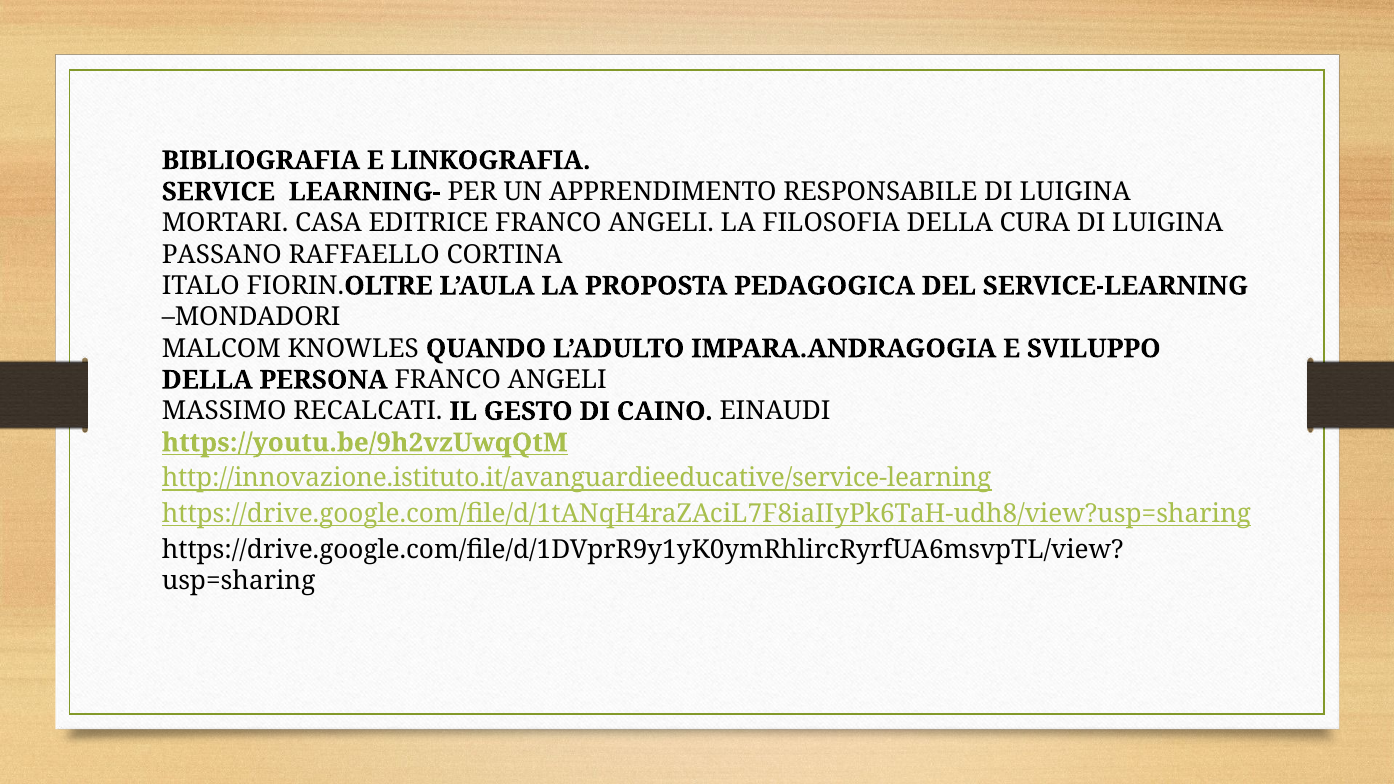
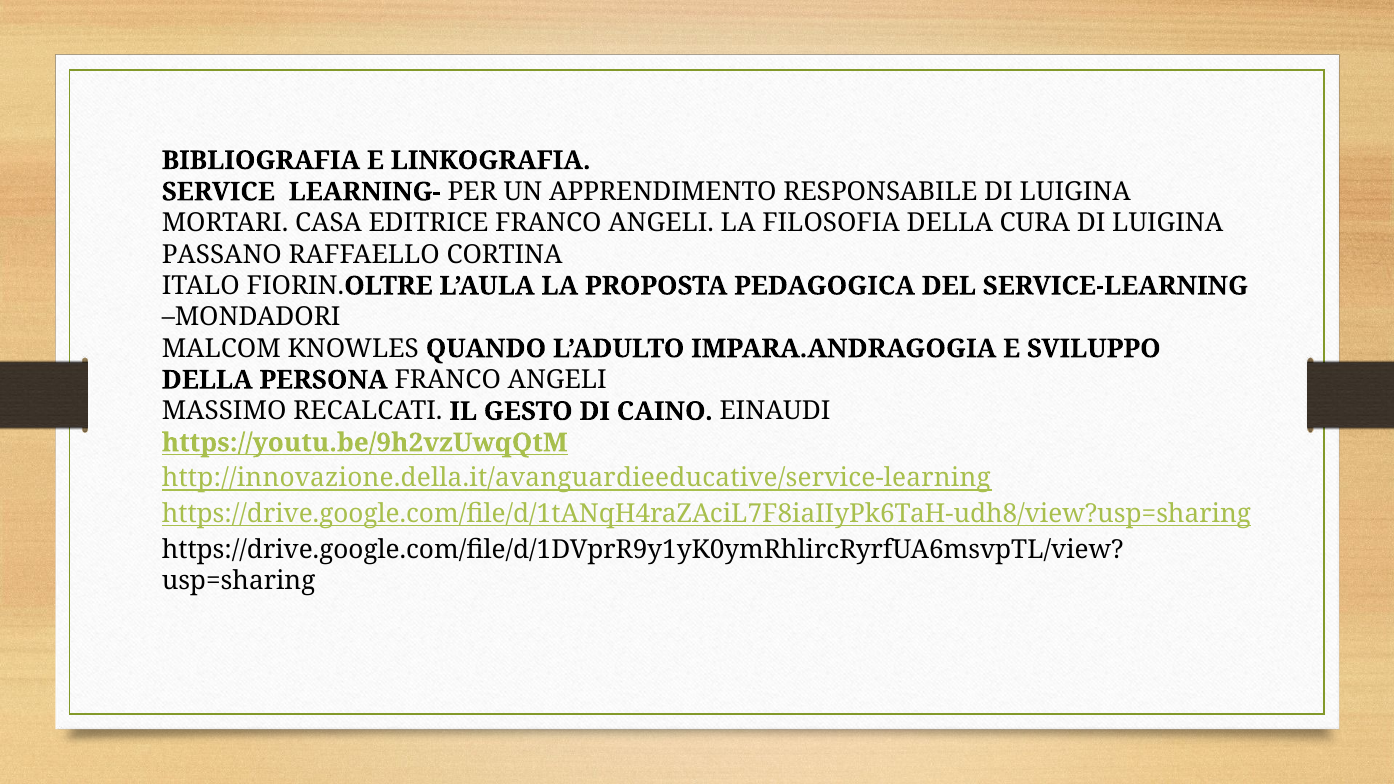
http://innovazione.istituto.it/avanguardieeducative/service-learning: http://innovazione.istituto.it/avanguardieeducative/service-learning -> http://innovazione.della.it/avanguardieeducative/service-learning
